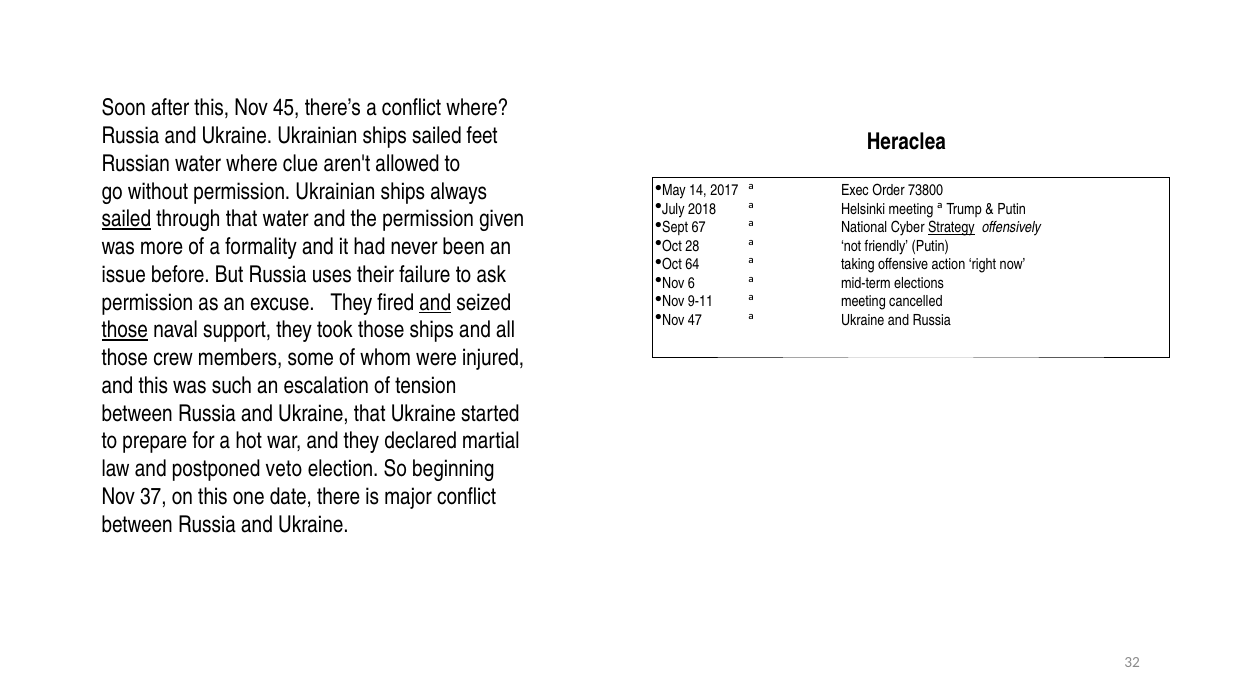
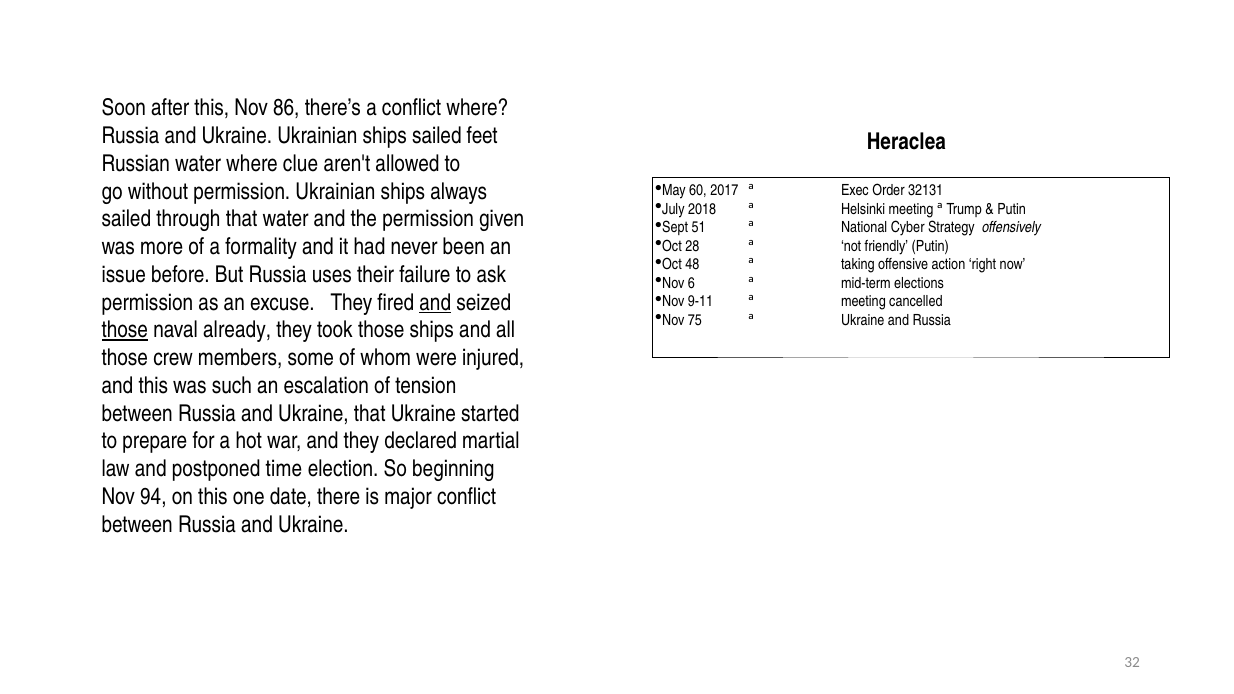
45: 45 -> 86
14: 14 -> 60
73800: 73800 -> 32131
sailed at (126, 219) underline: present -> none
67: 67 -> 51
Strategy underline: present -> none
64: 64 -> 48
47: 47 -> 75
support: support -> already
veto: veto -> time
37: 37 -> 94
